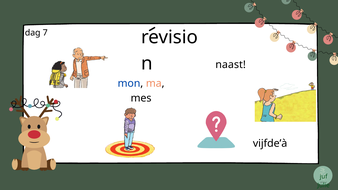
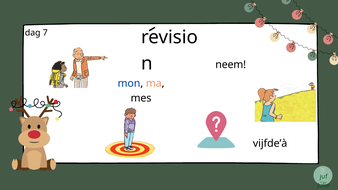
naast: naast -> neem
